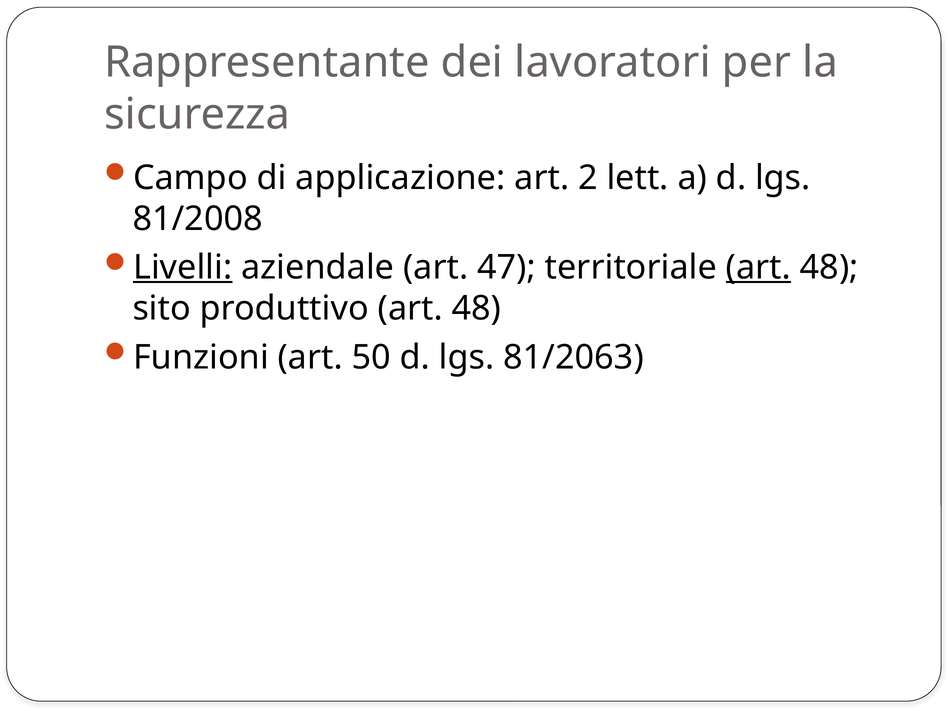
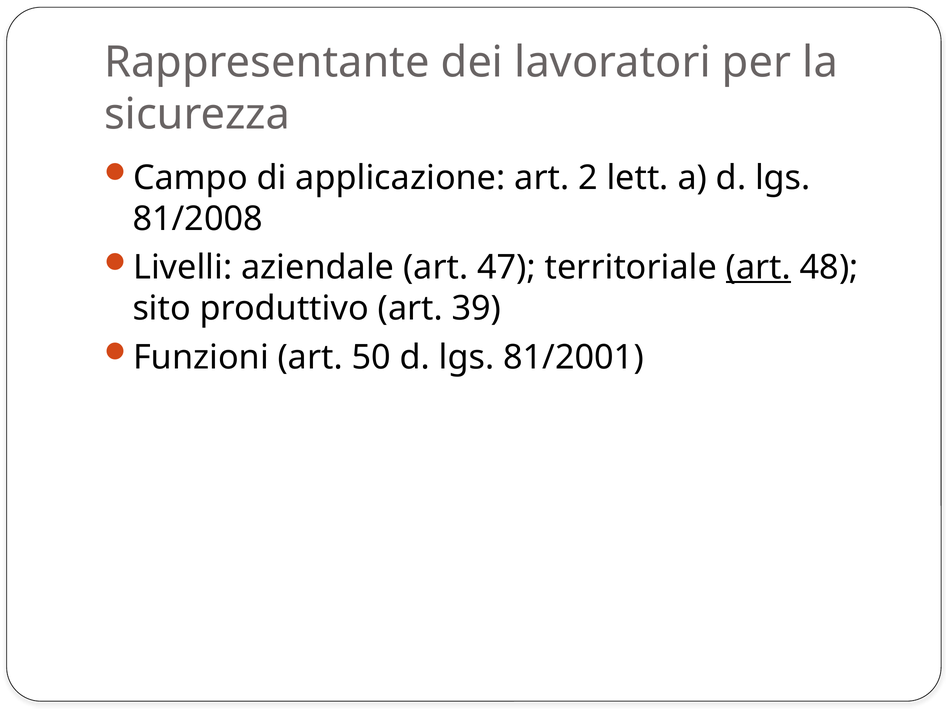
Livelli underline: present -> none
produttivo art 48: 48 -> 39
81/2063: 81/2063 -> 81/2001
